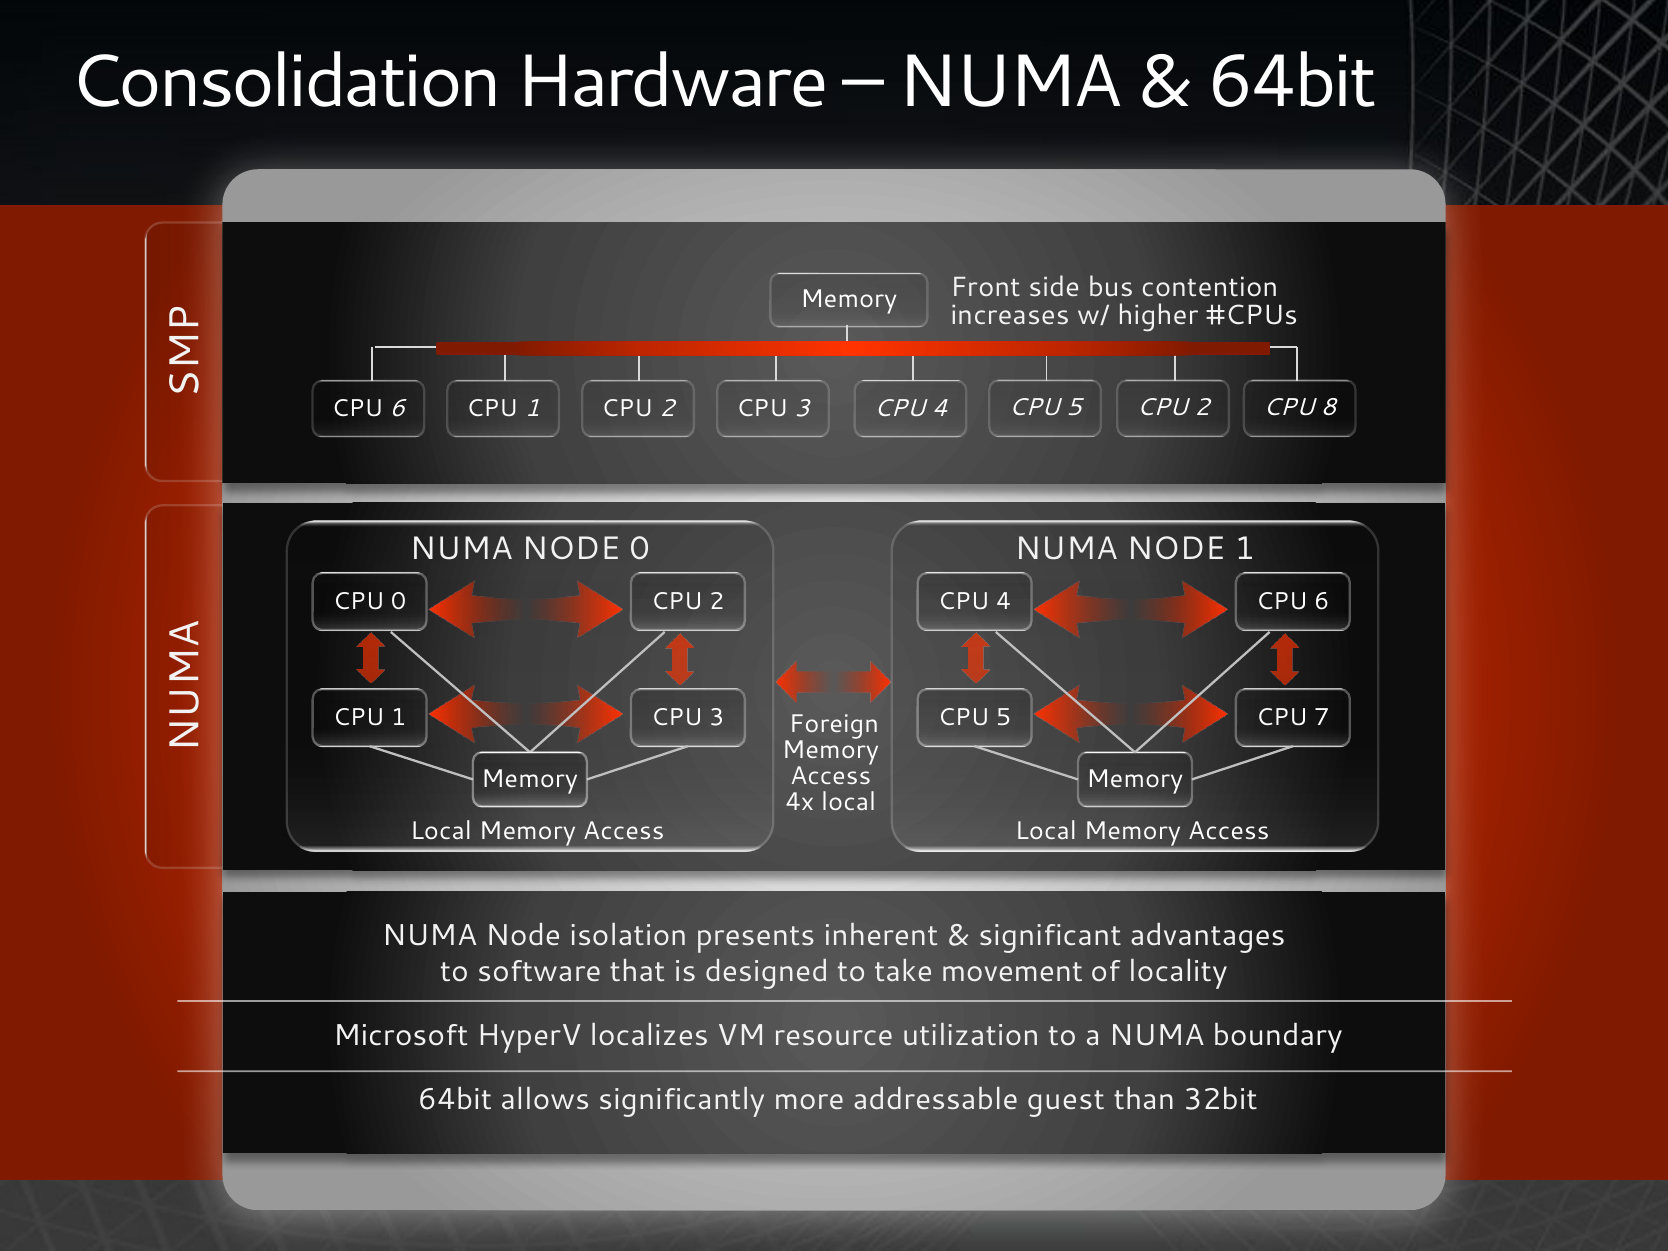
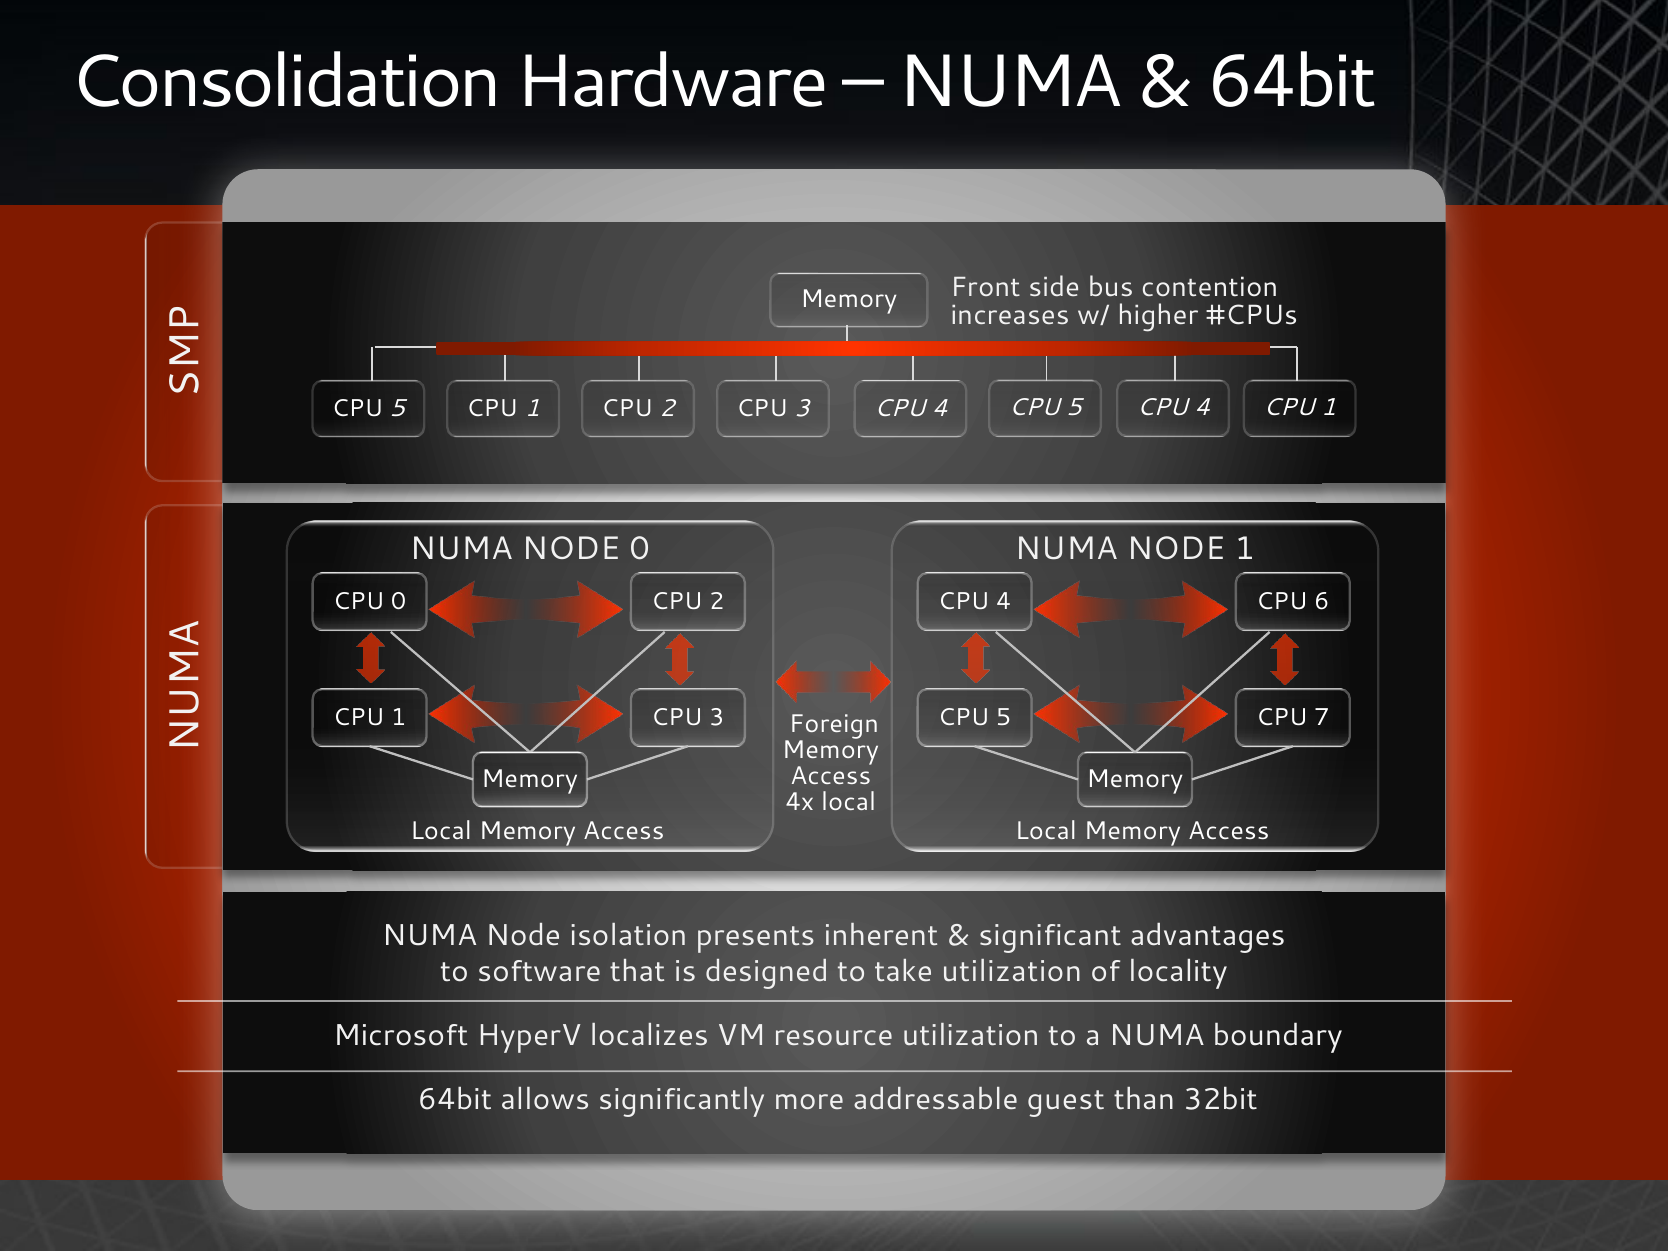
6 at (397, 408): 6 -> 5
2 at (1202, 408): 2 -> 4
8 at (1329, 408): 8 -> 1
take movement: movement -> utilization
